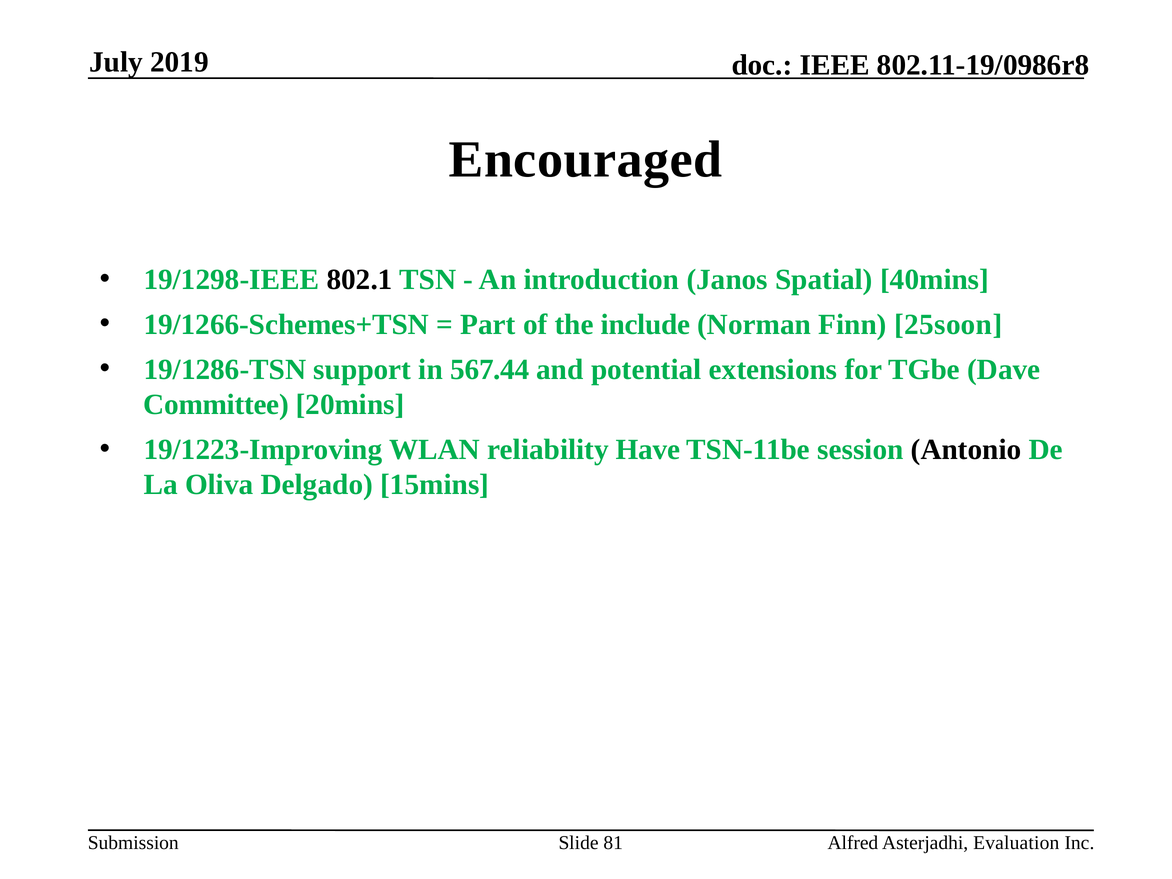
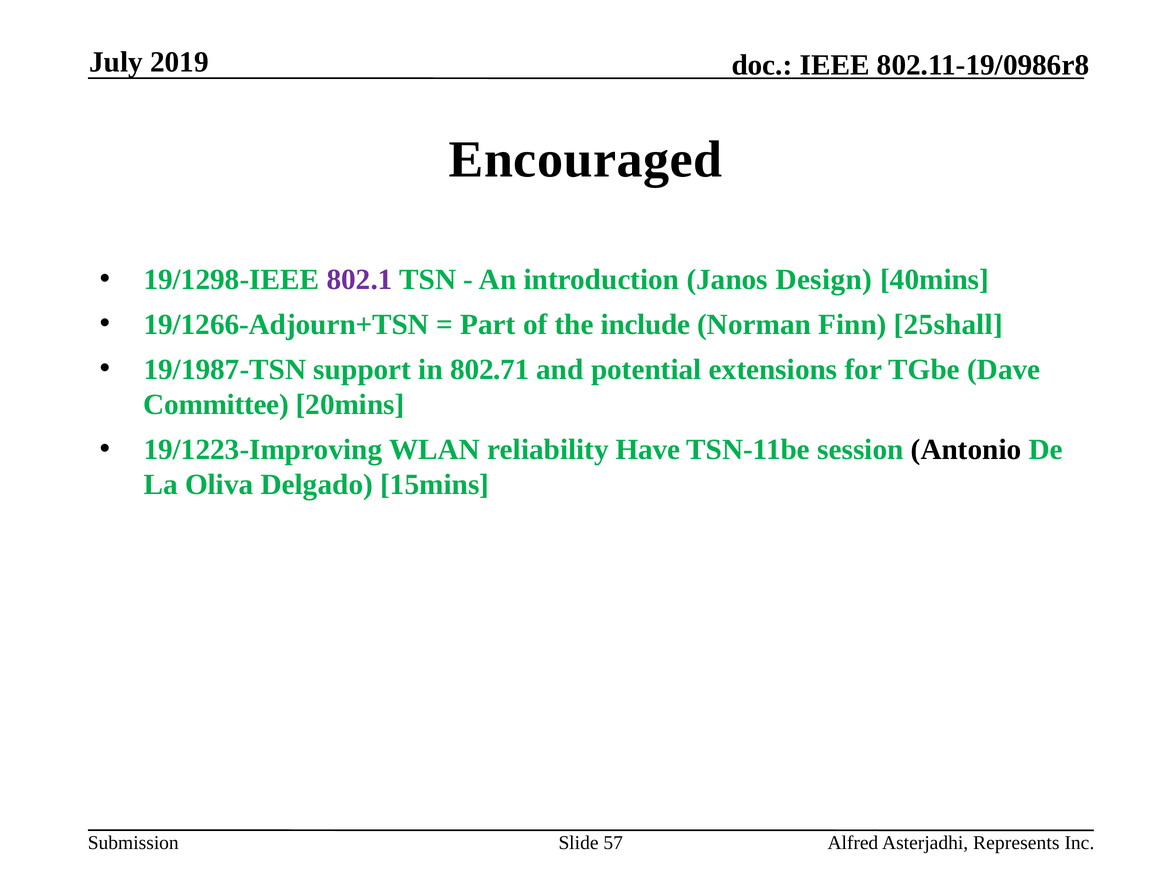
802.1 colour: black -> purple
Spatial: Spatial -> Design
19/1266-Schemes+TSN: 19/1266-Schemes+TSN -> 19/1266-Adjourn+TSN
25soon: 25soon -> 25shall
19/1286-TSN: 19/1286-TSN -> 19/1987-TSN
567.44: 567.44 -> 802.71
81: 81 -> 57
Evaluation: Evaluation -> Represents
